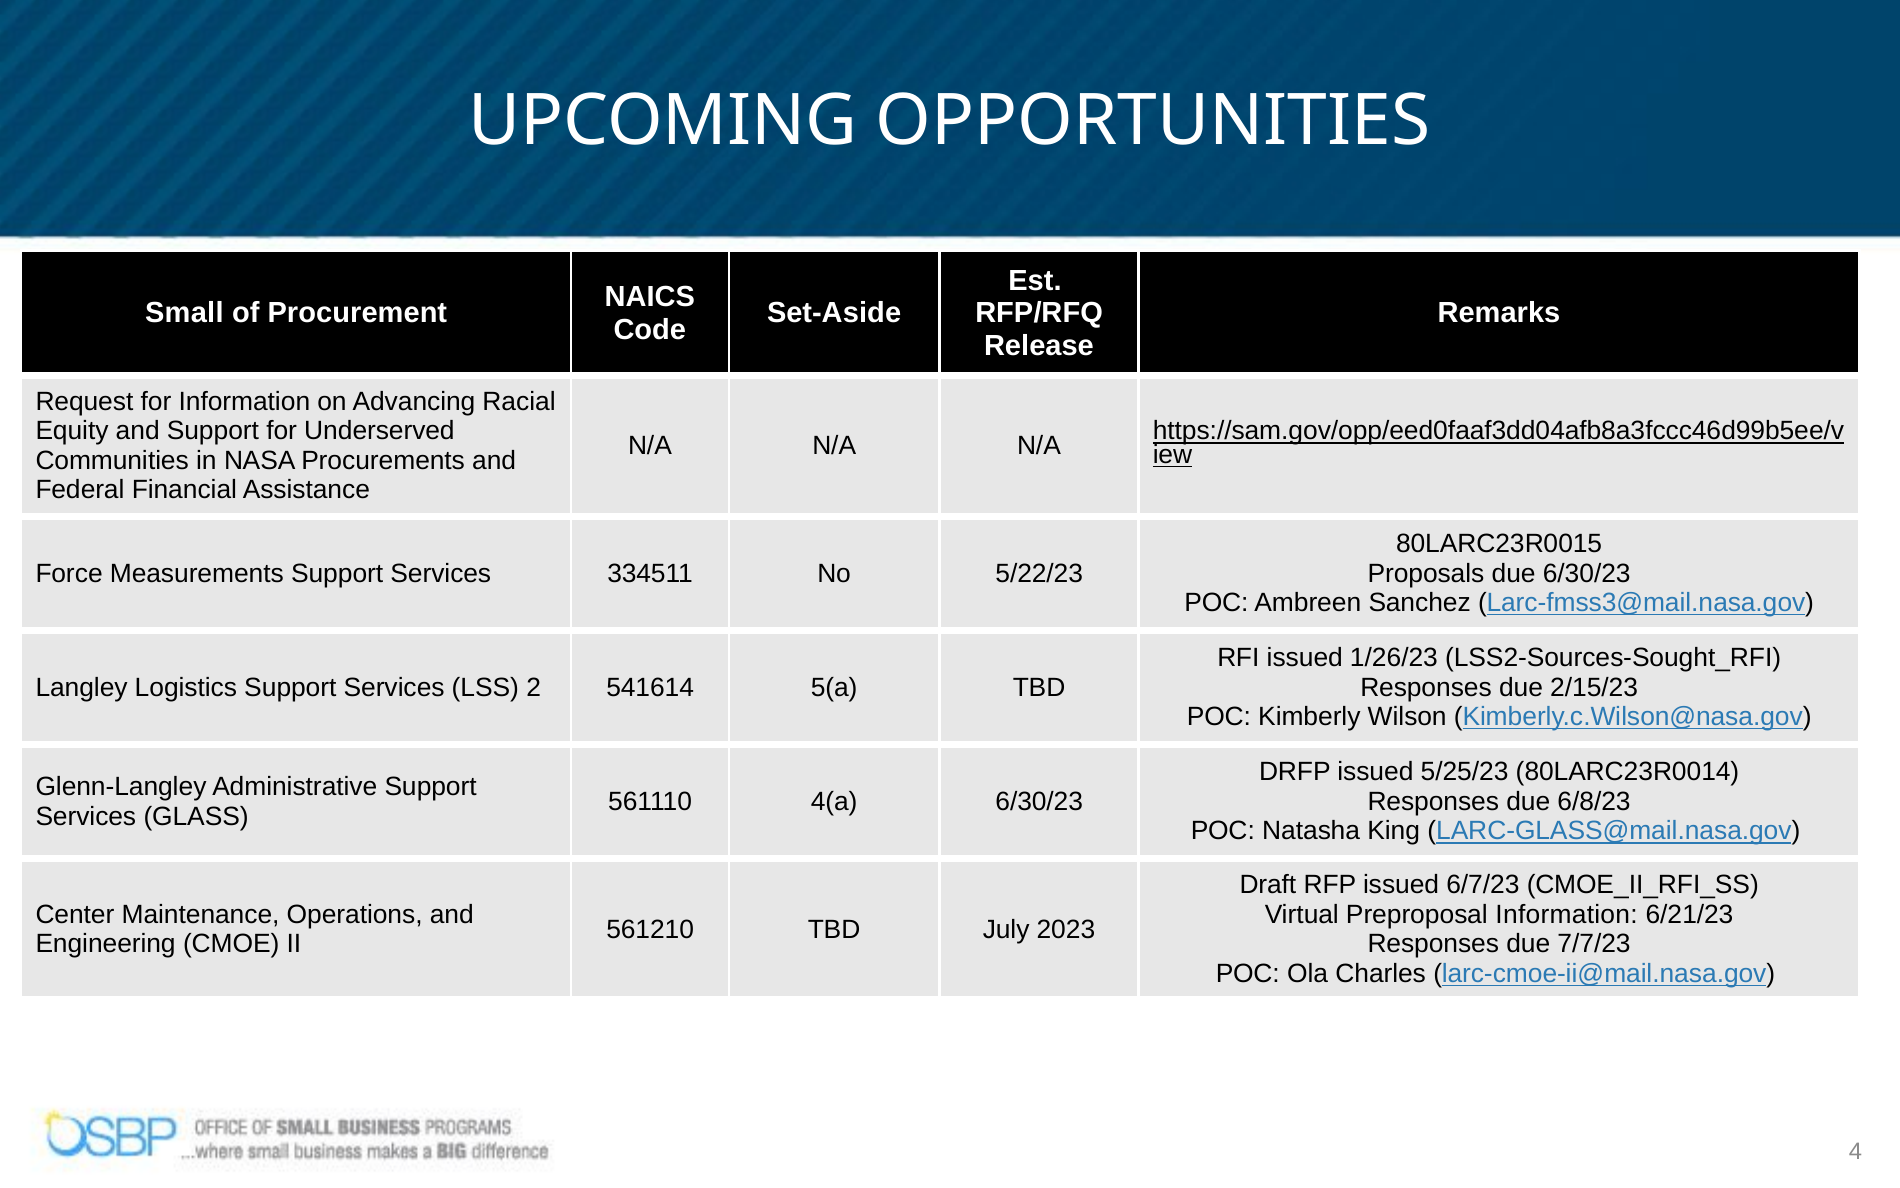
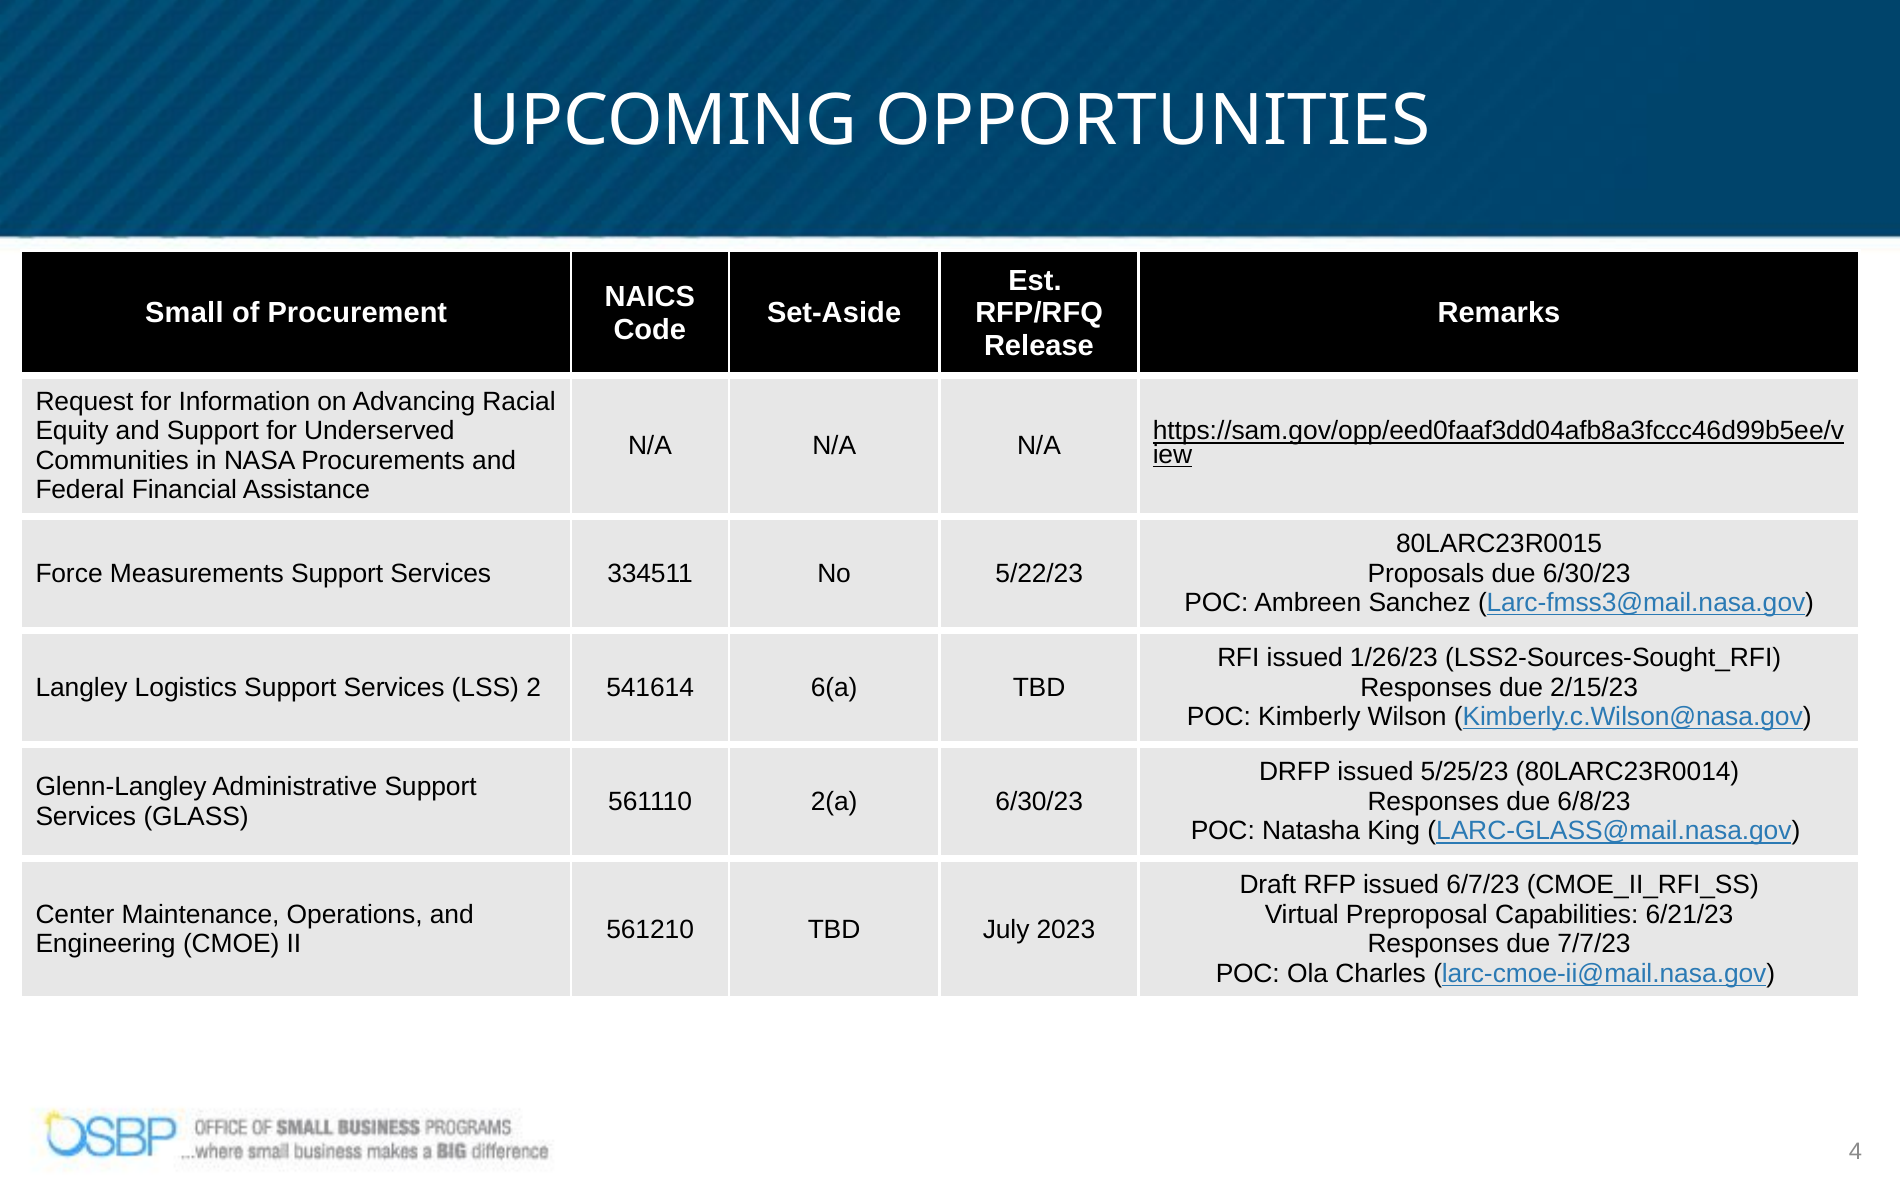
5(a: 5(a -> 6(a
4(a: 4(a -> 2(a
Preproposal Information: Information -> Capabilities
